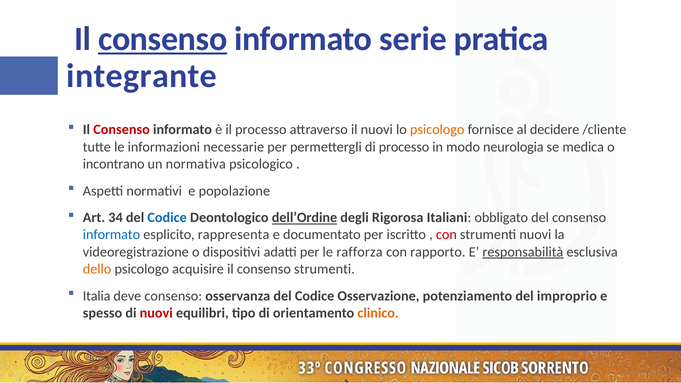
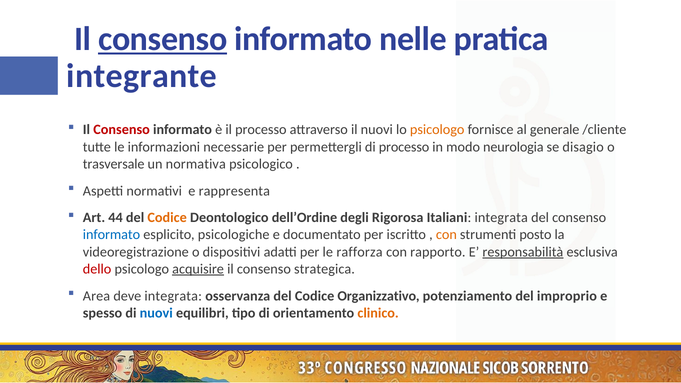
serie: serie -> nelle
decidere: decidere -> generale
medica: medica -> disagio
incontrano: incontrano -> trasversale
popolazione: popolazione -> rappresenta
34: 34 -> 44
Codice at (167, 218) colour: blue -> orange
dell’Ordine underline: present -> none
Italiani obbligato: obbligato -> integrata
rappresenta: rappresenta -> psicologiche
con at (446, 235) colour: red -> orange
strumenti nuovi: nuovi -> posto
dello colour: orange -> red
acquisire underline: none -> present
consenso strumenti: strumenti -> strategica
Italia: Italia -> Area
deve consenso: consenso -> integrata
Osservazione: Osservazione -> Organizzativo
nuovi at (156, 313) colour: red -> blue
